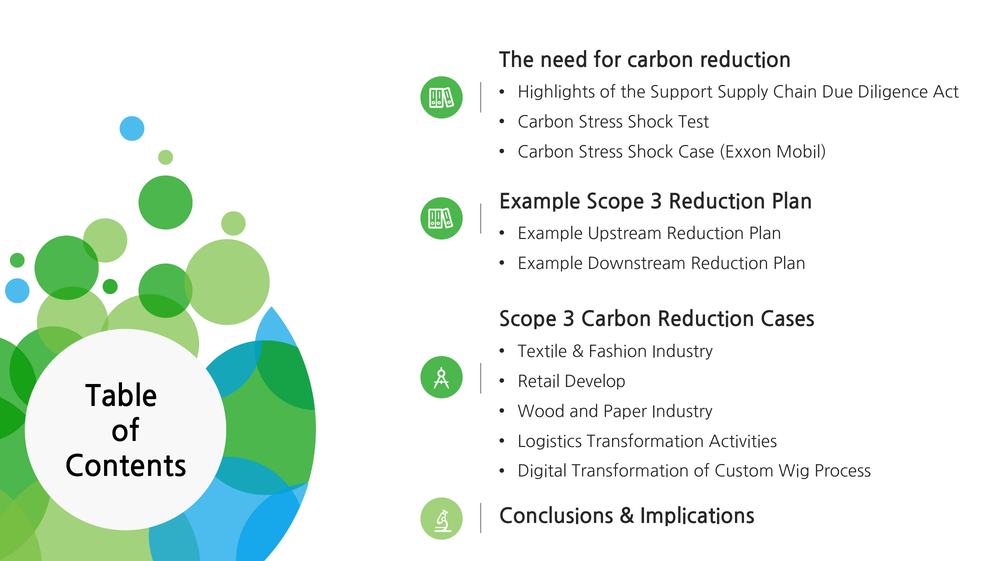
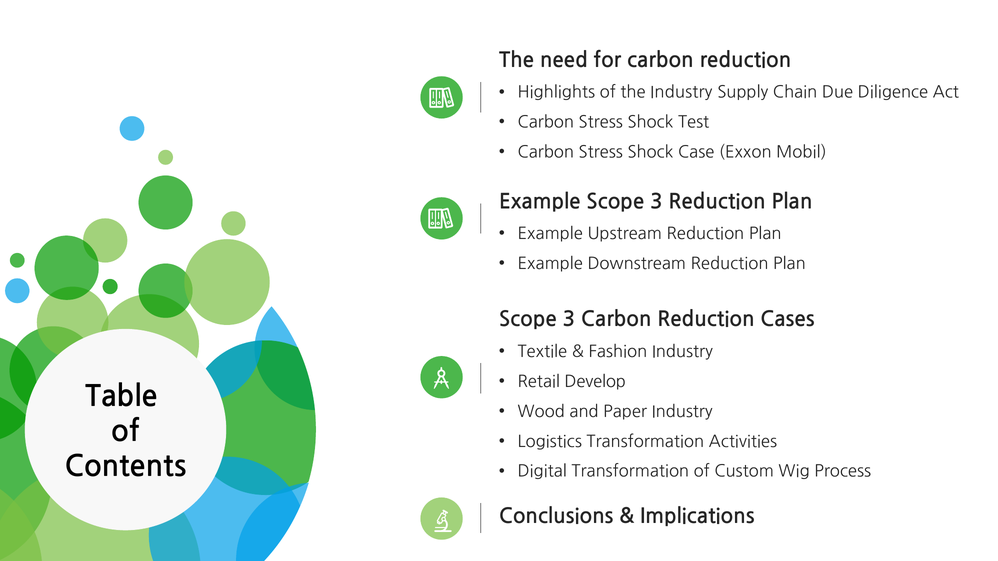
the Support: Support -> Industry
